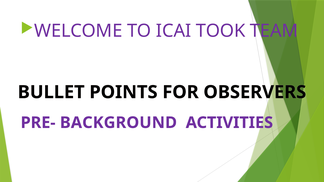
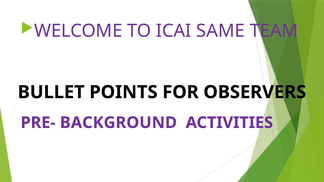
TOOK: TOOK -> SAME
